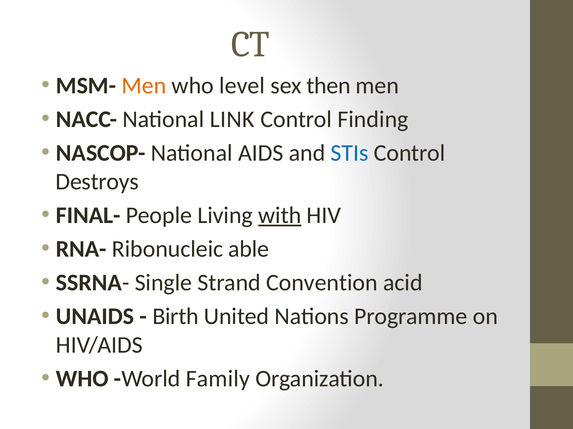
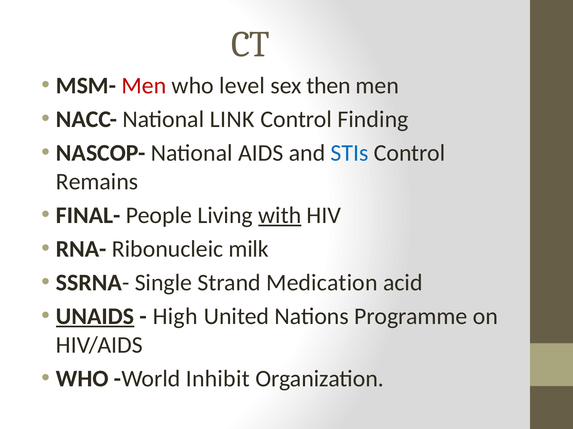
Men at (144, 86) colour: orange -> red
Destroys: Destroys -> Remains
able: able -> milk
Convention: Convention -> Medication
UNAIDS underline: none -> present
Birth: Birth -> High
Family: Family -> Inhibit
